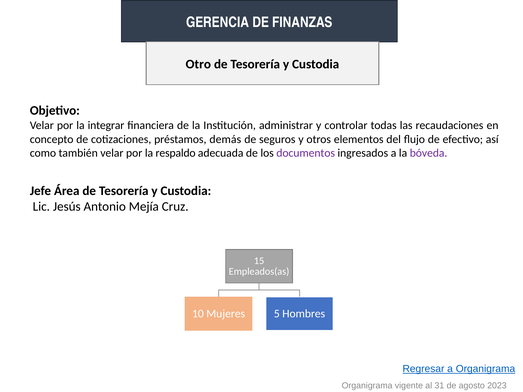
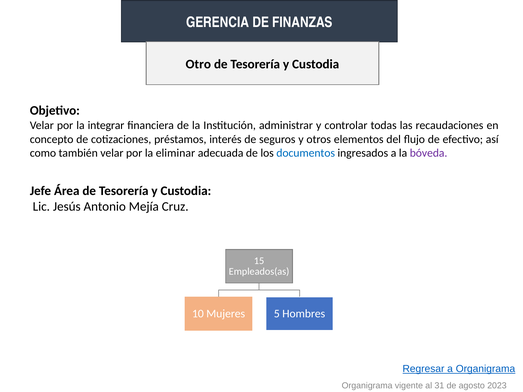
demás: demás -> interés
respaldo: respaldo -> eliminar
documentos colour: purple -> blue
